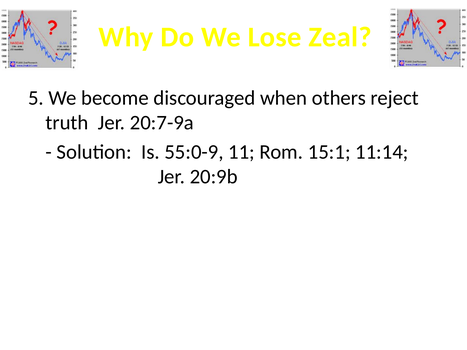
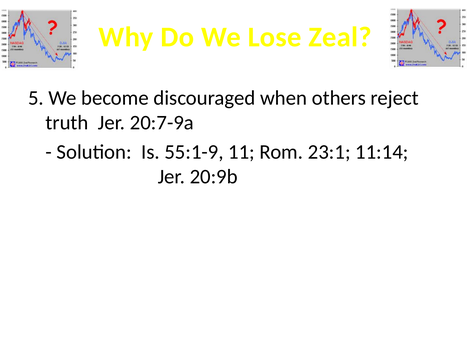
55:0-9: 55:0-9 -> 55:1-9
15:1: 15:1 -> 23:1
